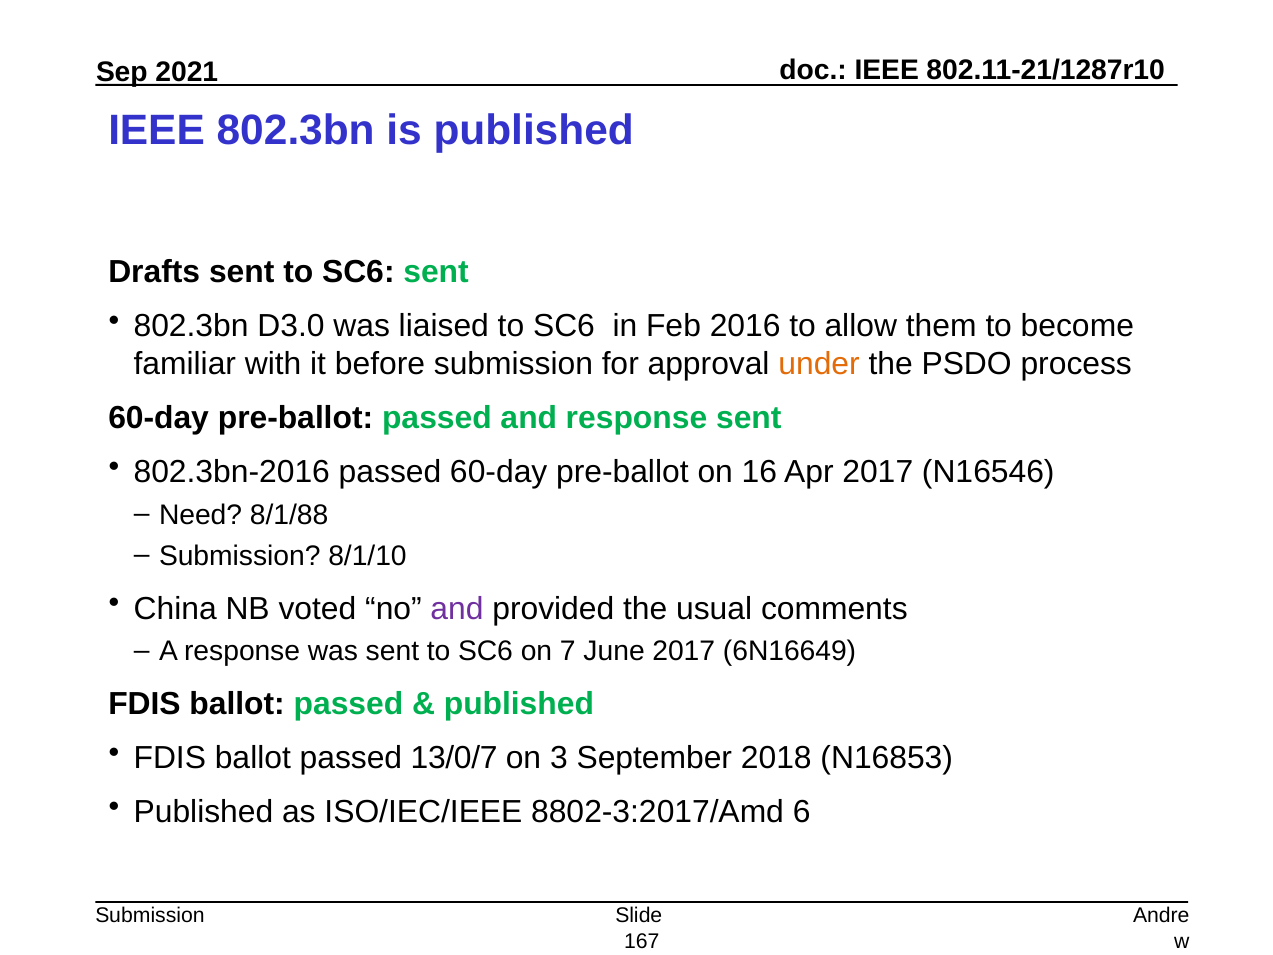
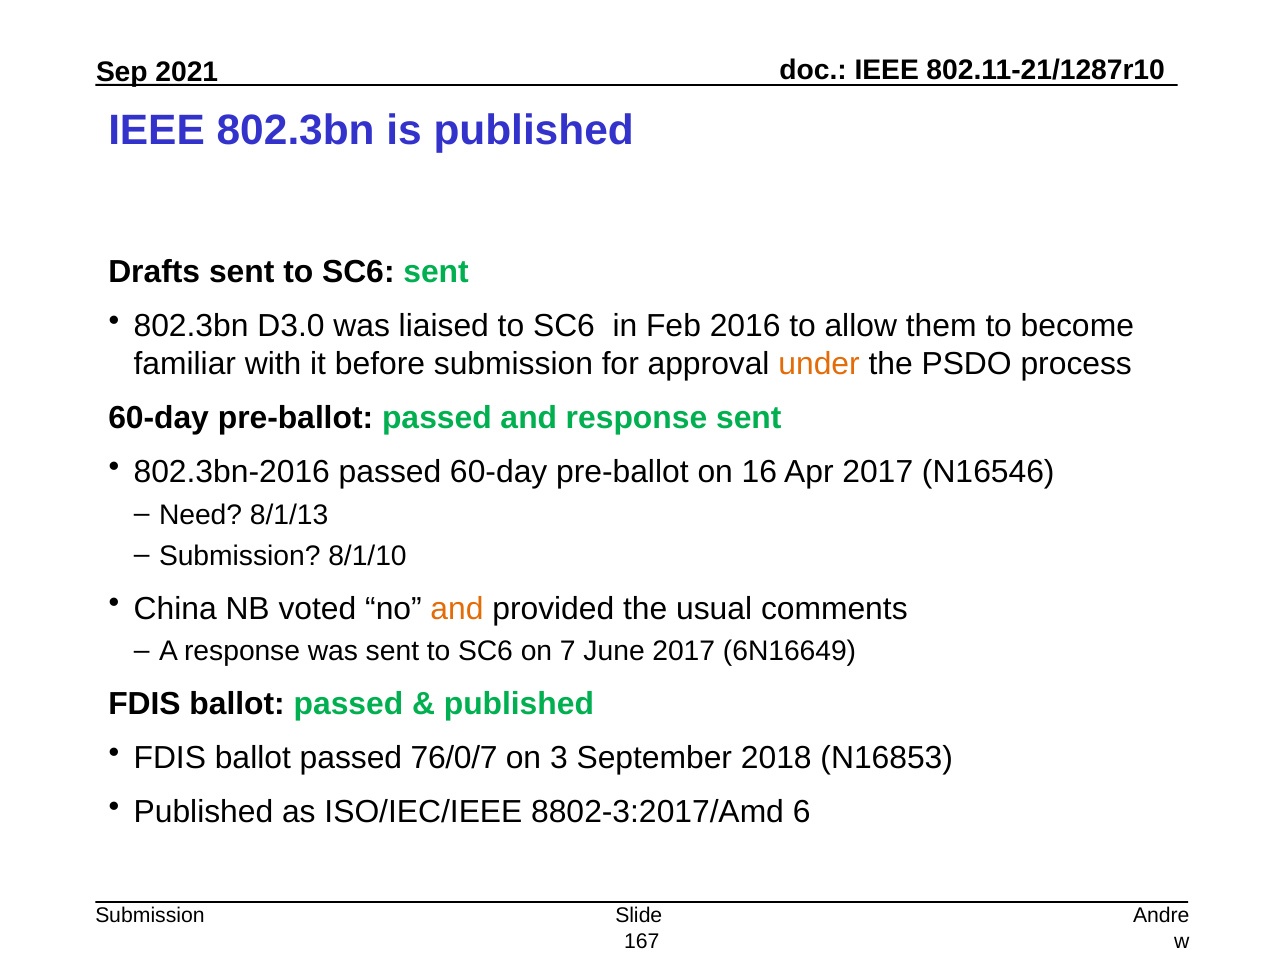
8/1/88: 8/1/88 -> 8/1/13
and at (457, 608) colour: purple -> orange
13/0/7: 13/0/7 -> 76/0/7
